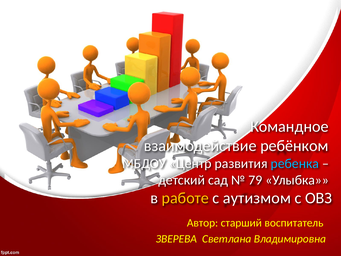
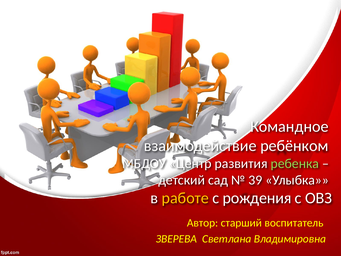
ребенка colour: light blue -> light green
79: 79 -> 39
аутизмом: аутизмом -> рождения
